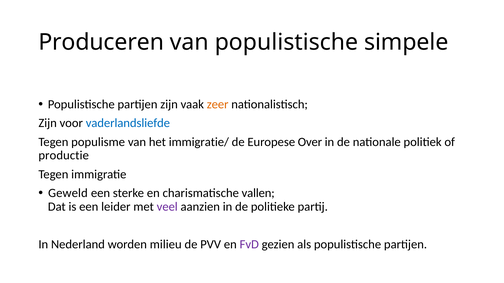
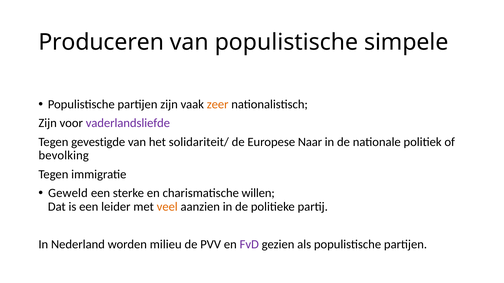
vaderlandsliefde colour: blue -> purple
populisme: populisme -> gevestigde
immigratie/: immigratie/ -> solidariteit/
Over: Over -> Naar
productie: productie -> bevolking
vallen: vallen -> willen
veel colour: purple -> orange
